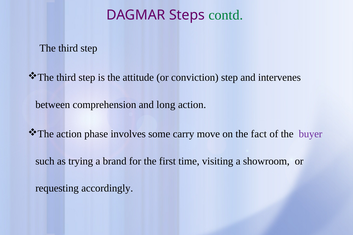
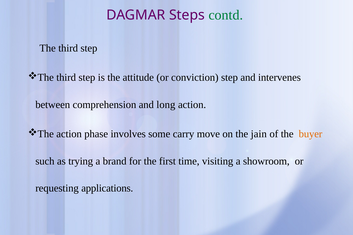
fact: fact -> jain
buyer colour: purple -> orange
accordingly: accordingly -> applications
